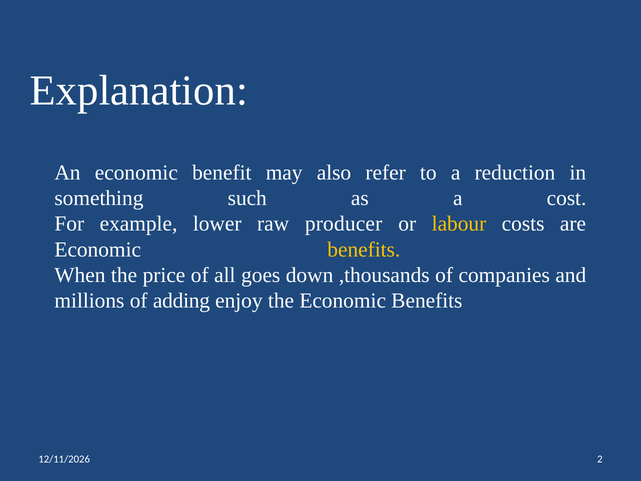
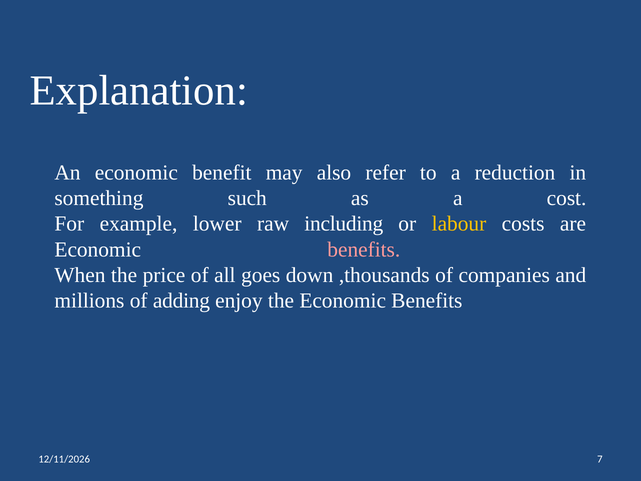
producer: producer -> including
benefits at (364, 249) colour: yellow -> pink
2: 2 -> 7
